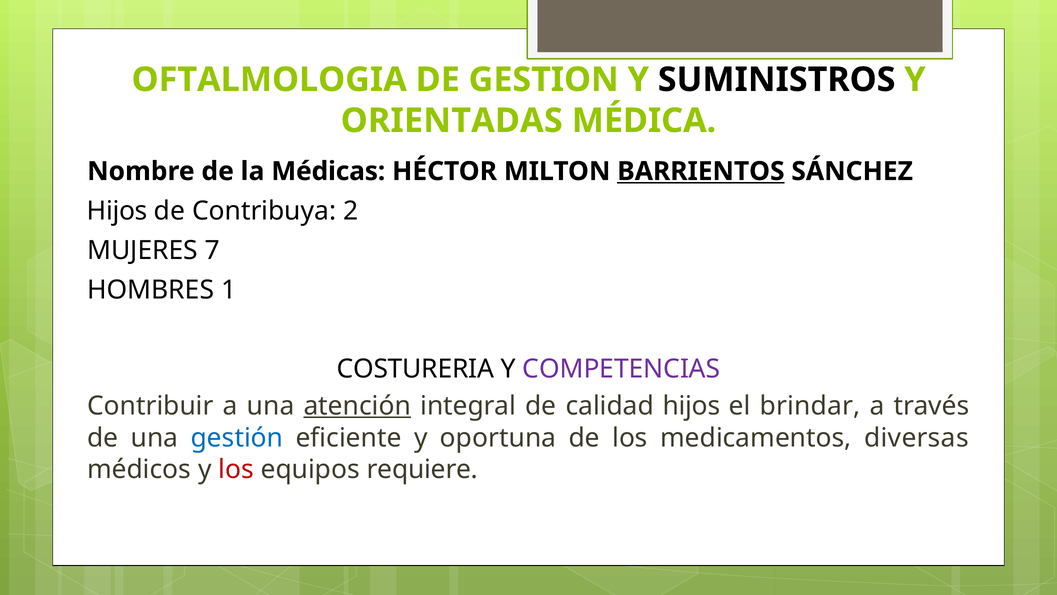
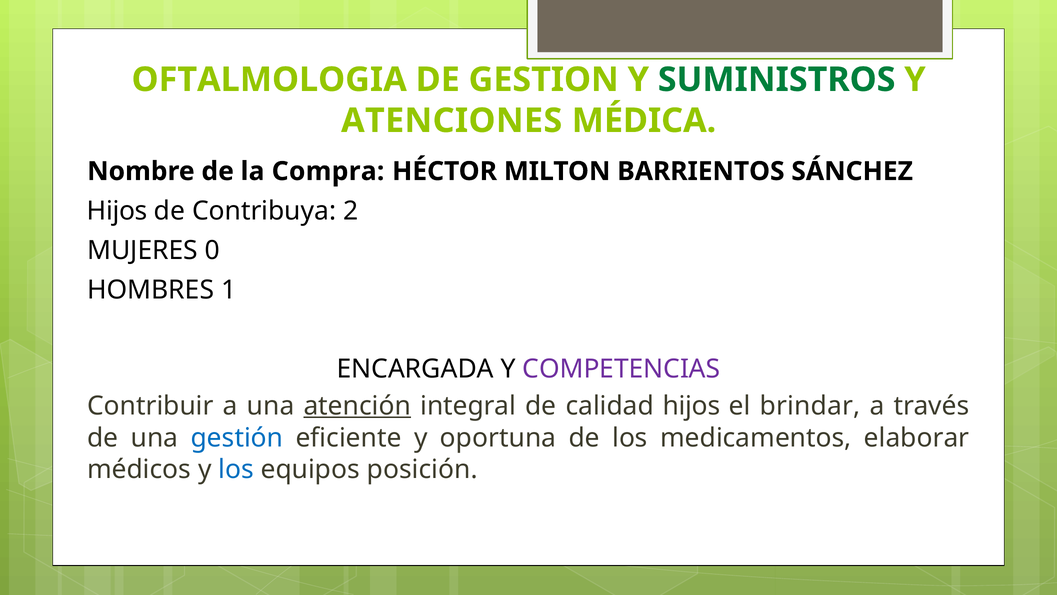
SUMINISTROS colour: black -> green
ORIENTADAS: ORIENTADAS -> ATENCIONES
Médicas: Médicas -> Compra
BARRIENTOS underline: present -> none
7: 7 -> 0
COSTURERIA: COSTURERIA -> ENCARGADA
diversas: diversas -> elaborar
los at (236, 469) colour: red -> blue
requiere: requiere -> posición
